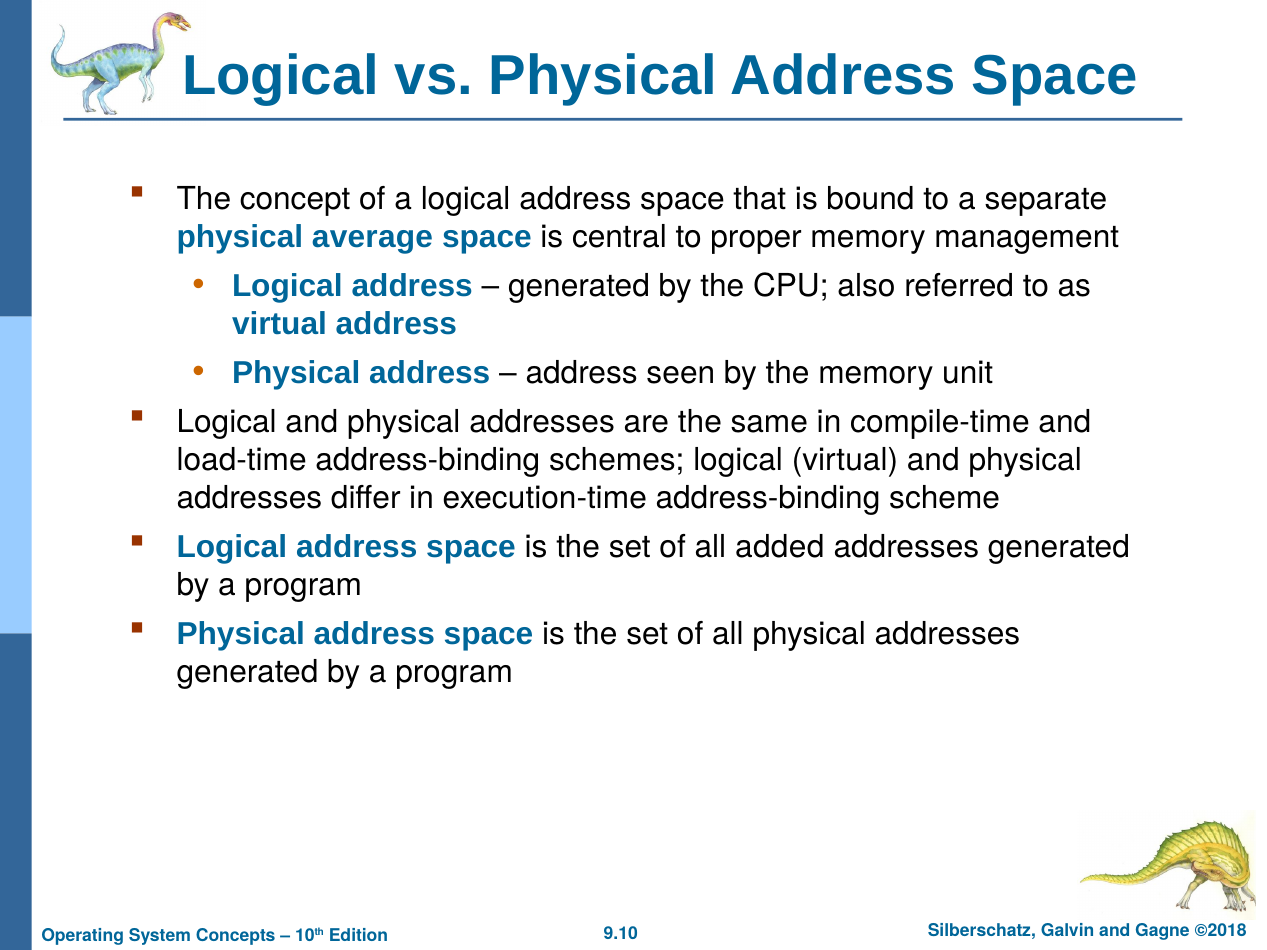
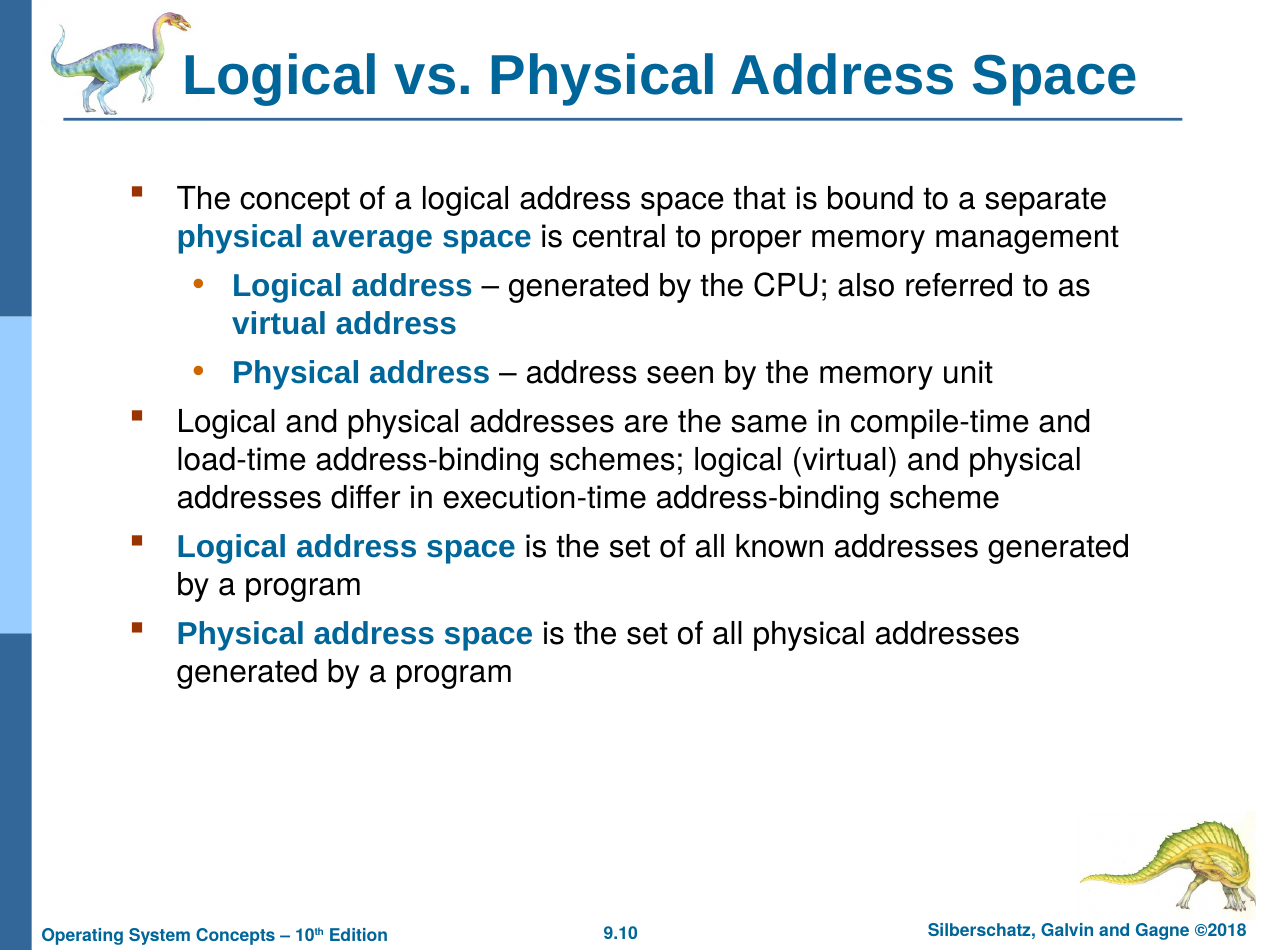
added: added -> known
